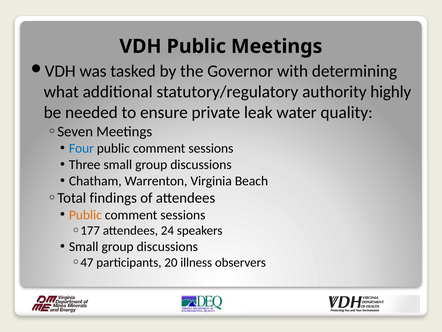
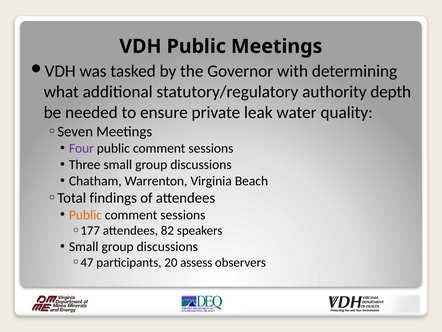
highly: highly -> depth
Four colour: blue -> purple
24: 24 -> 82
illness: illness -> assess
